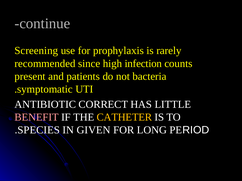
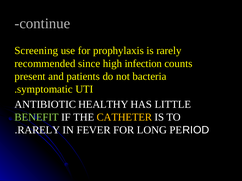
CORRECT: CORRECT -> HEALTHY
BENEFIT colour: pink -> light green
SPECIES at (39, 130): SPECIES -> RARELY
GIVEN: GIVEN -> FEVER
